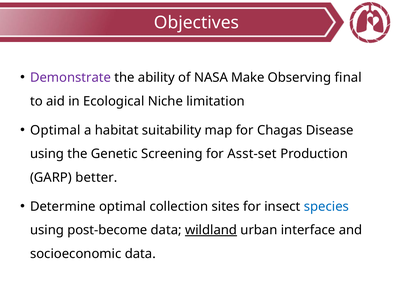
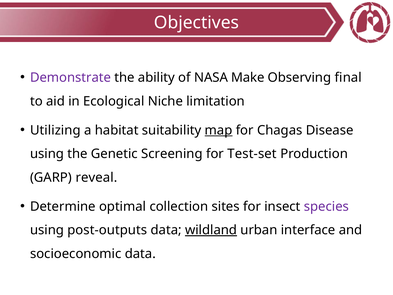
Optimal at (55, 130): Optimal -> Utilizing
map underline: none -> present
Asst-set: Asst-set -> Test-set
better: better -> reveal
species colour: blue -> purple
post-become: post-become -> post-outputs
